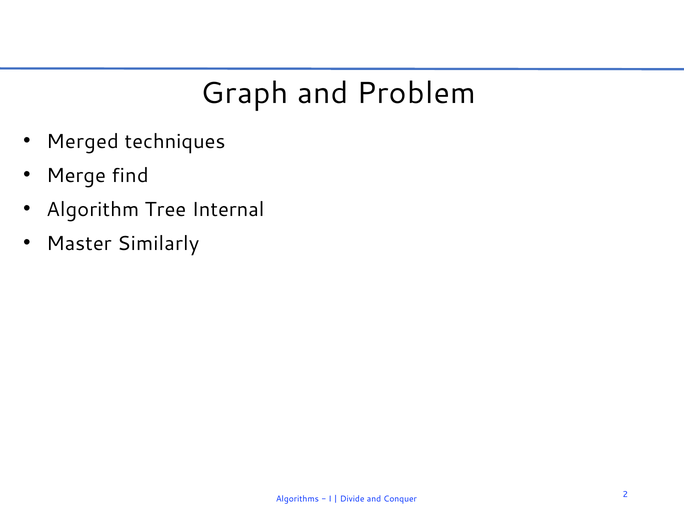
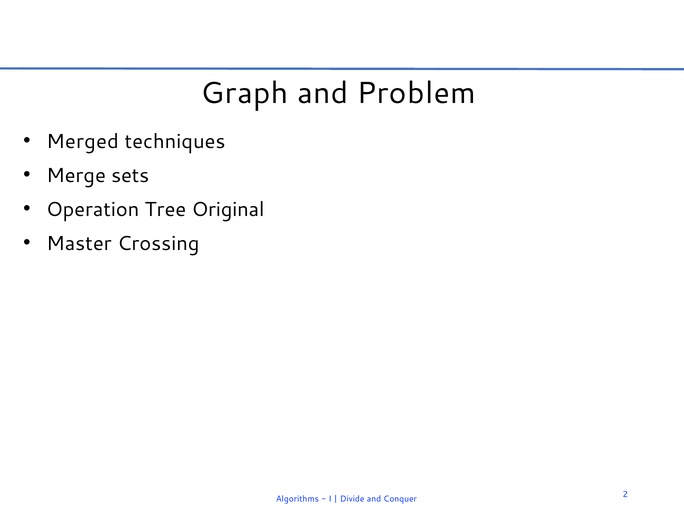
find: find -> sets
Algorithm: Algorithm -> Operation
Internal: Internal -> Original
Similarly: Similarly -> Crossing
